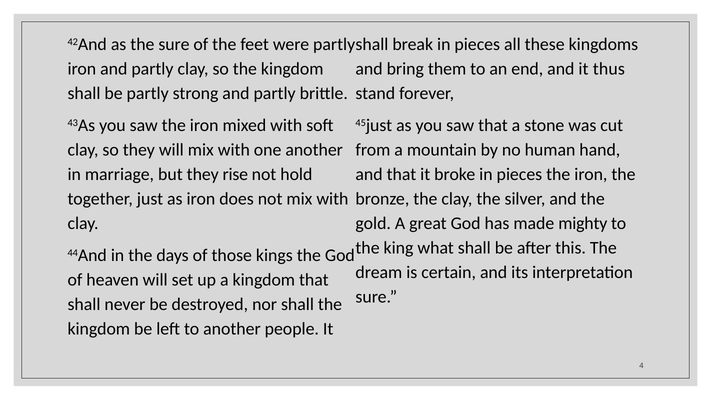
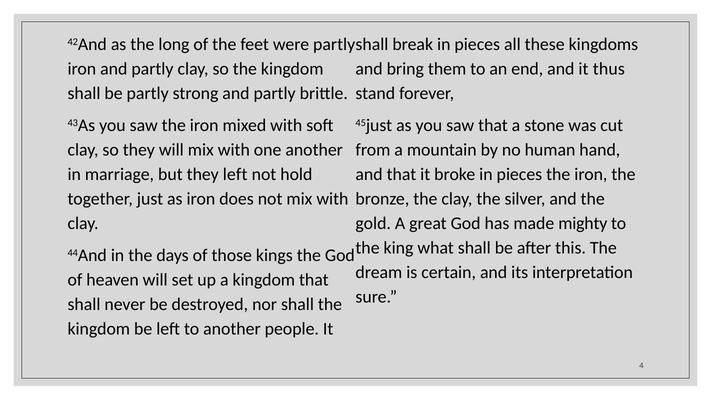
the sure: sure -> long
they rise: rise -> left
